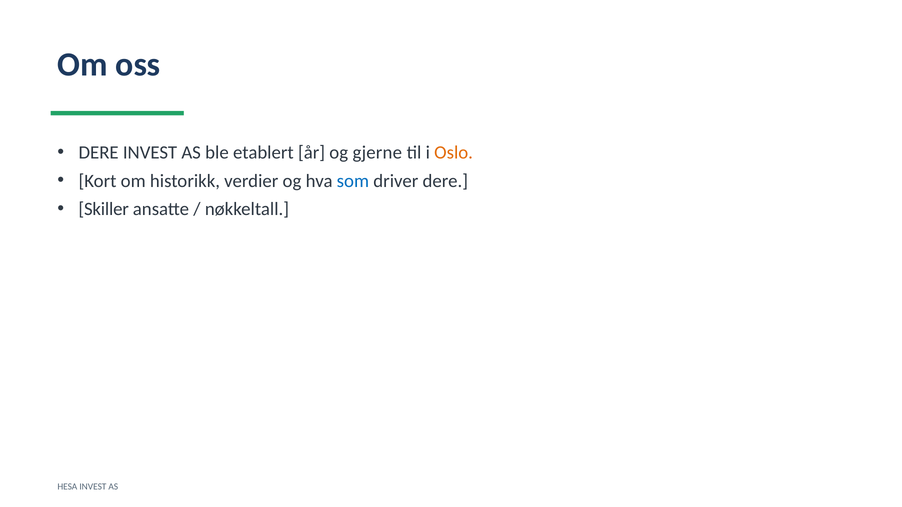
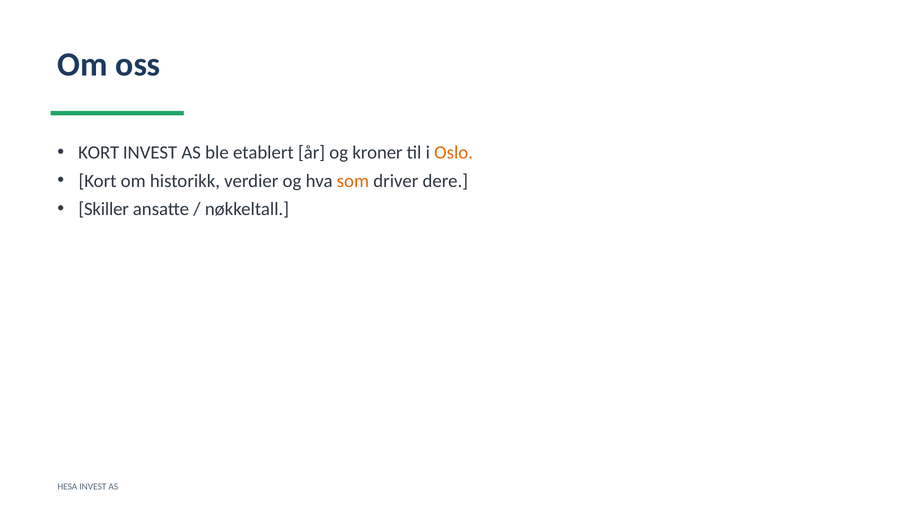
DERE at (99, 153): DERE -> KORT
gjerne: gjerne -> kroner
som colour: blue -> orange
